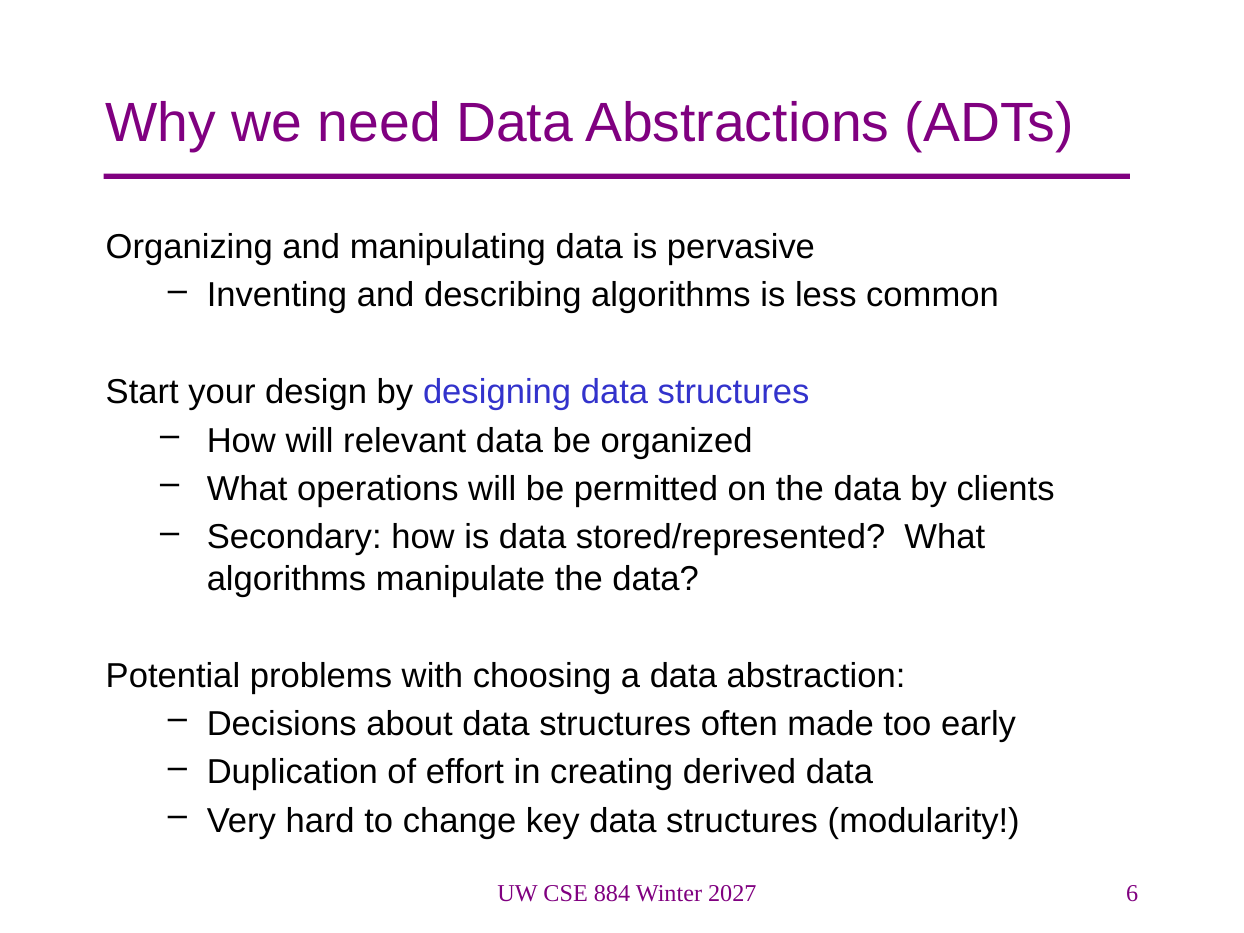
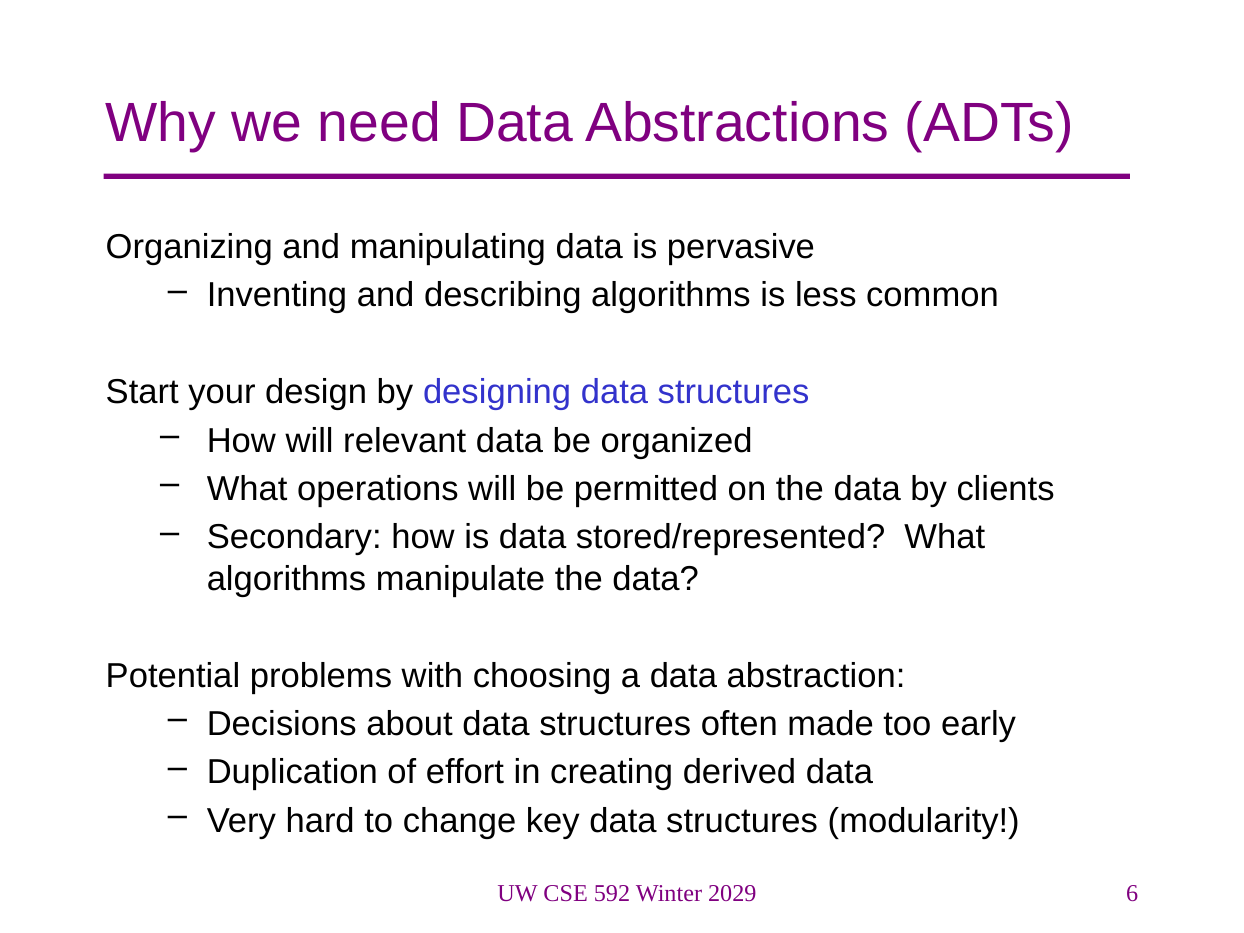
884: 884 -> 592
2027: 2027 -> 2029
